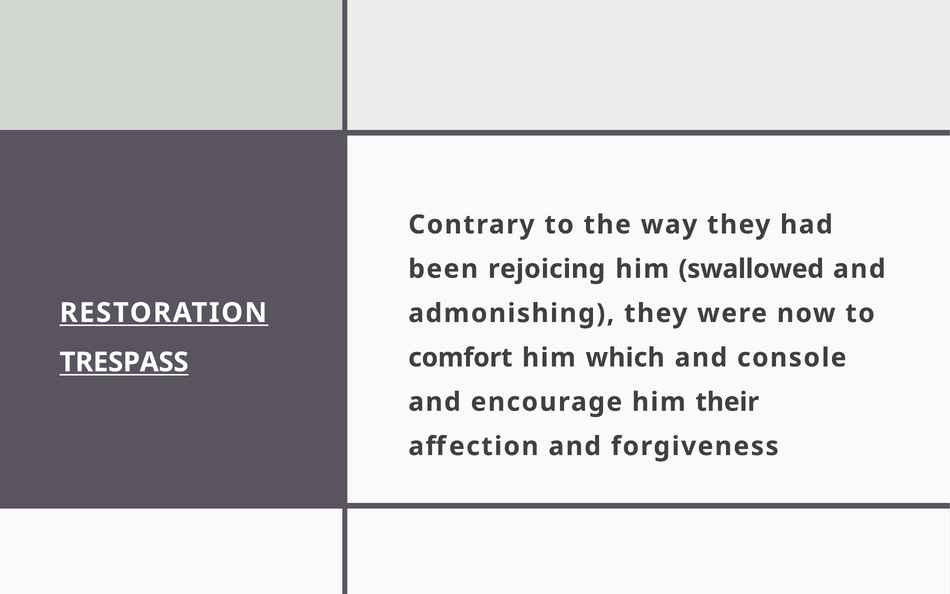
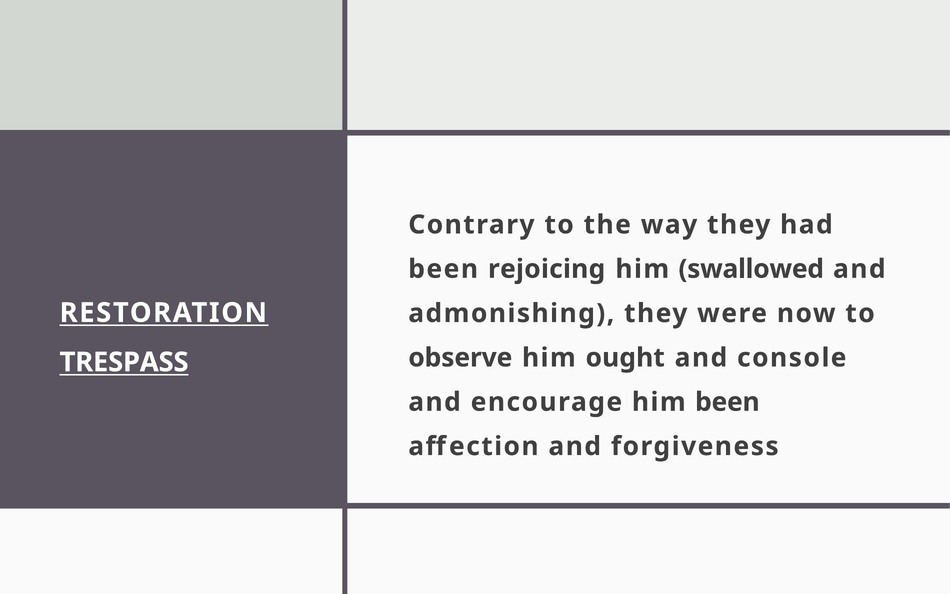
comfort: comfort -> observe
which: which -> ought
him their: their -> been
